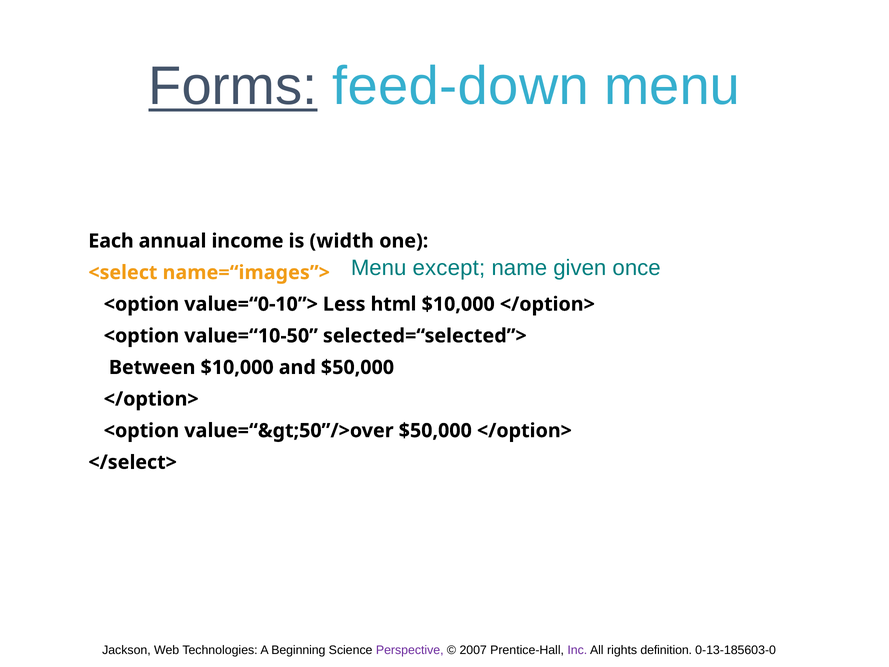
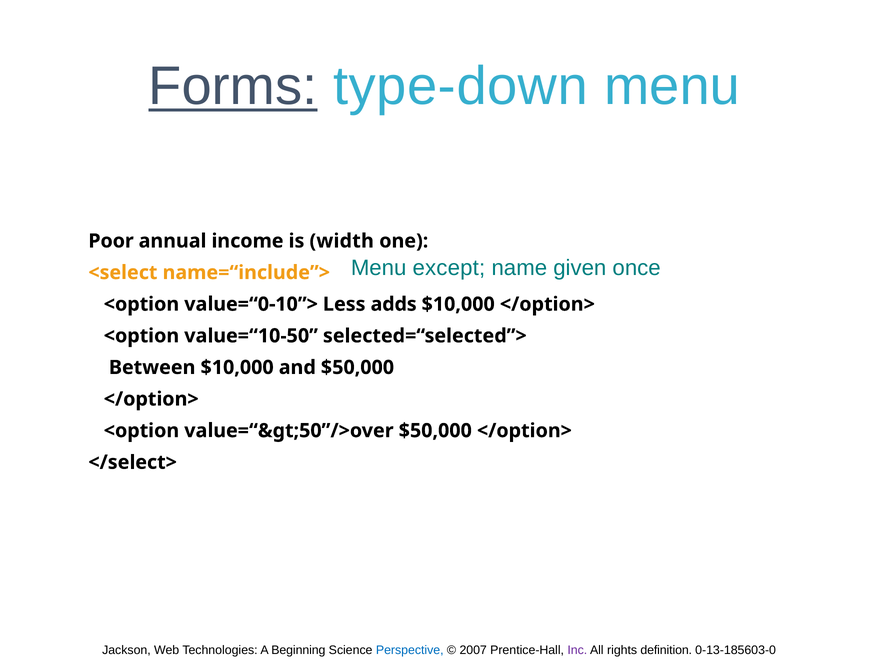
feed-down: feed-down -> type-down
Each: Each -> Poor
name=“images”>: name=“images”> -> name=“include”>
html: html -> adds
Perspective colour: purple -> blue
